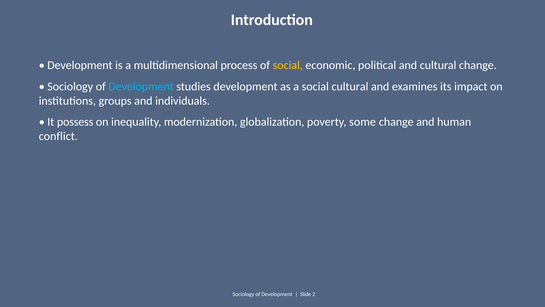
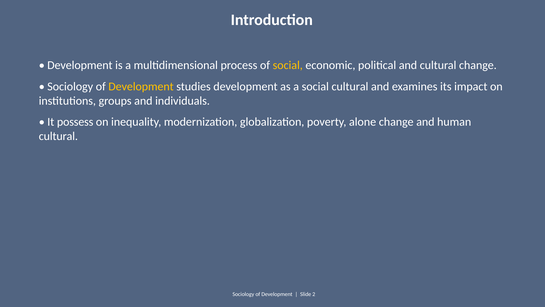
Development at (141, 86) colour: light blue -> yellow
some: some -> alone
conflict at (58, 136): conflict -> cultural
